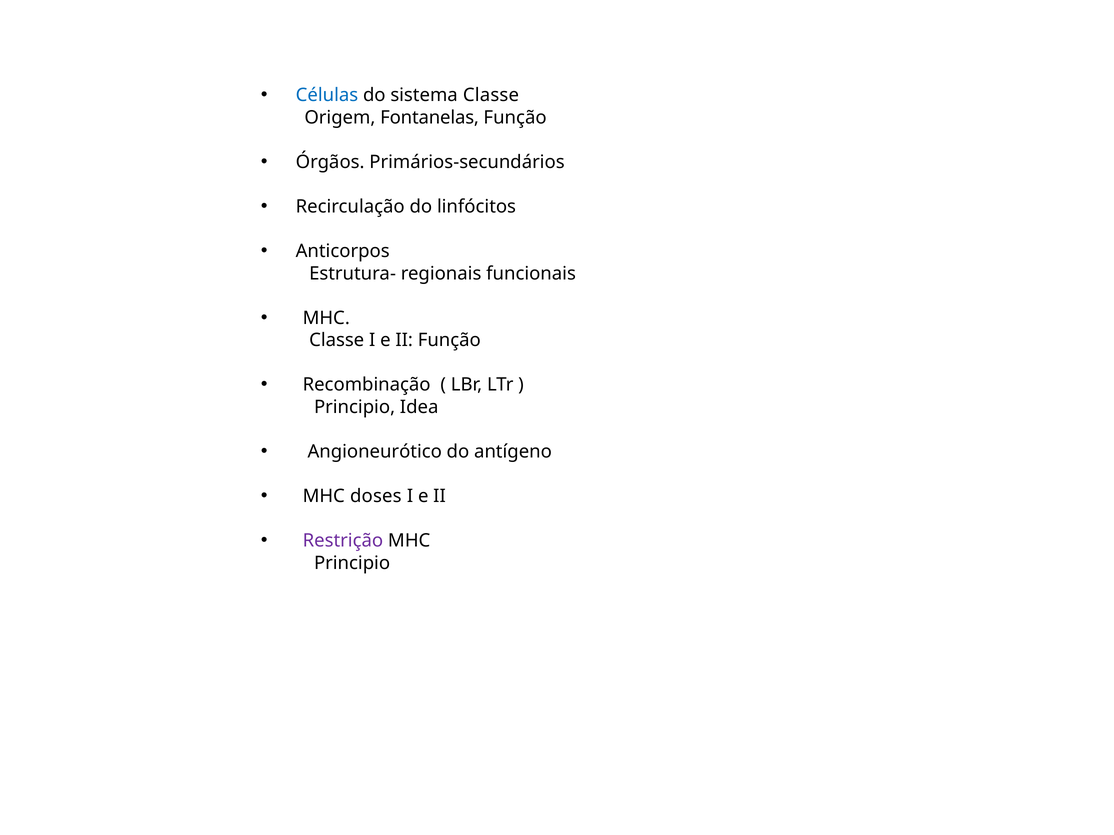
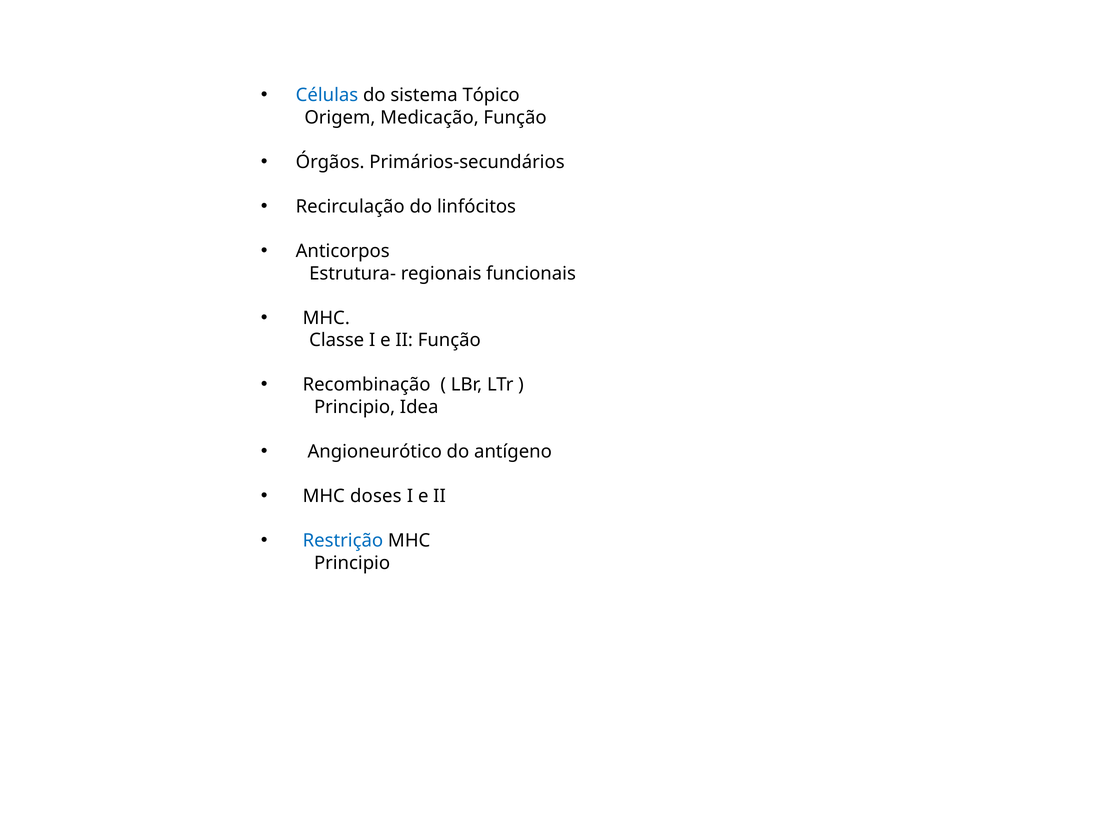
sistema Classe: Classe -> Tópico
Fontanelas: Fontanelas -> Medicação
Restrição colour: purple -> blue
